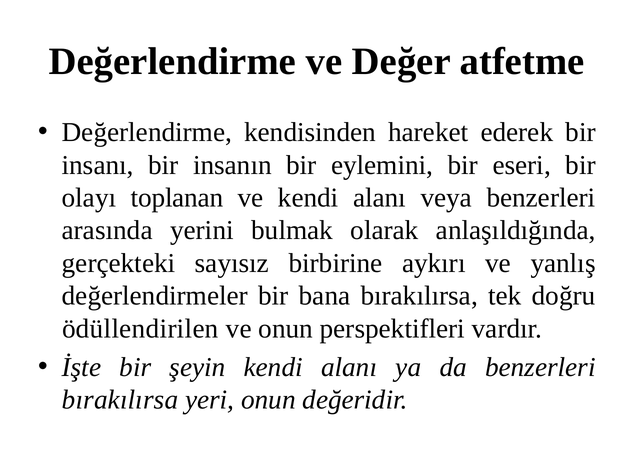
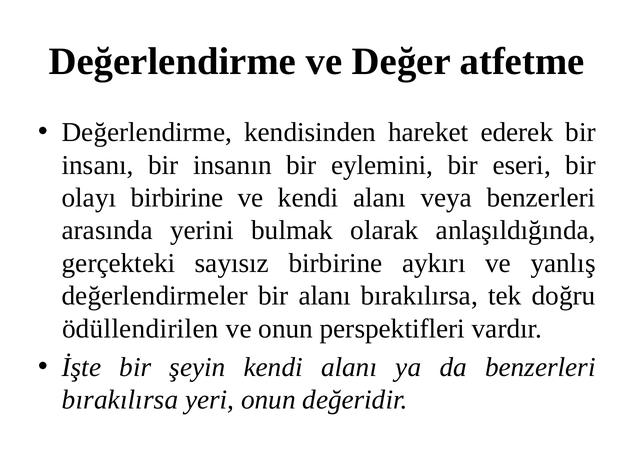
olayı toplanan: toplanan -> birbirine
bir bana: bana -> alanı
